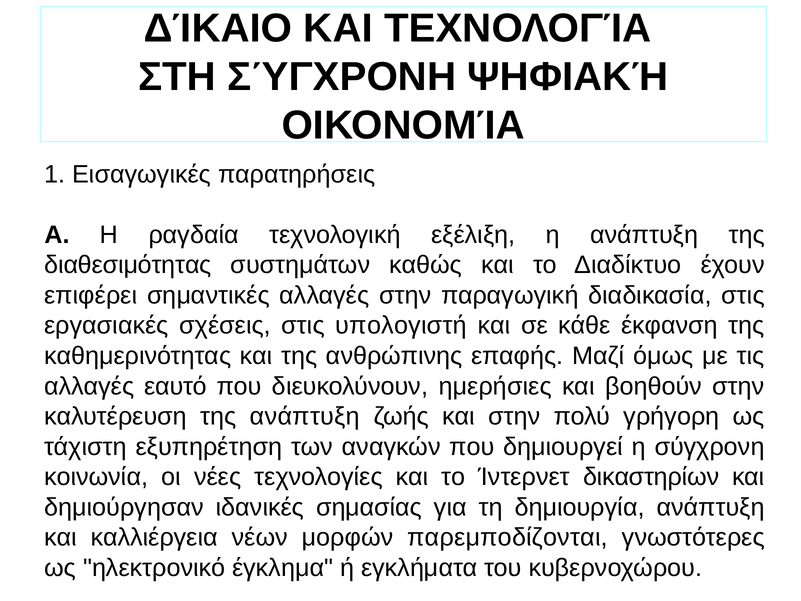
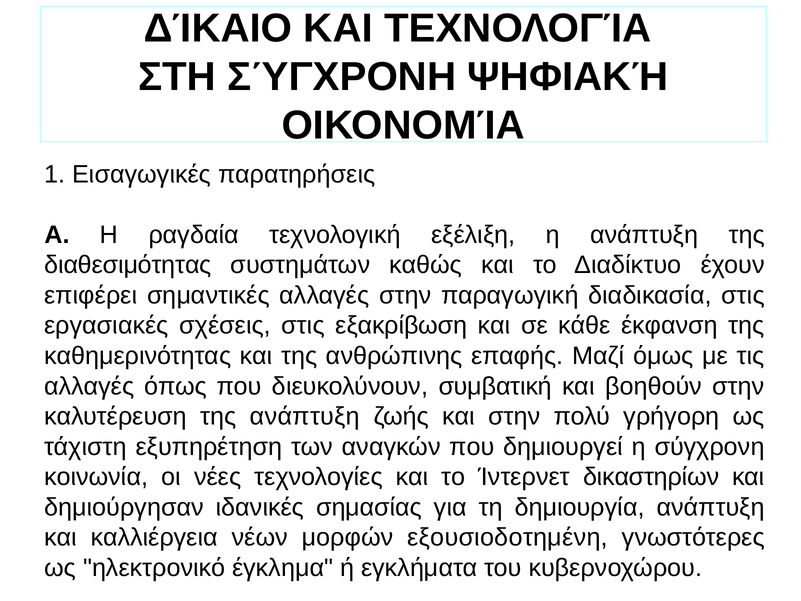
υπολογιστή: υπολογιστή -> εξακρίβωση
εαυτό: εαυτό -> όπως
ημερήσιες: ημερήσιες -> συμβατική
παρεμποδίζονται: παρεμποδίζονται -> εξουσιοδοτημένη
